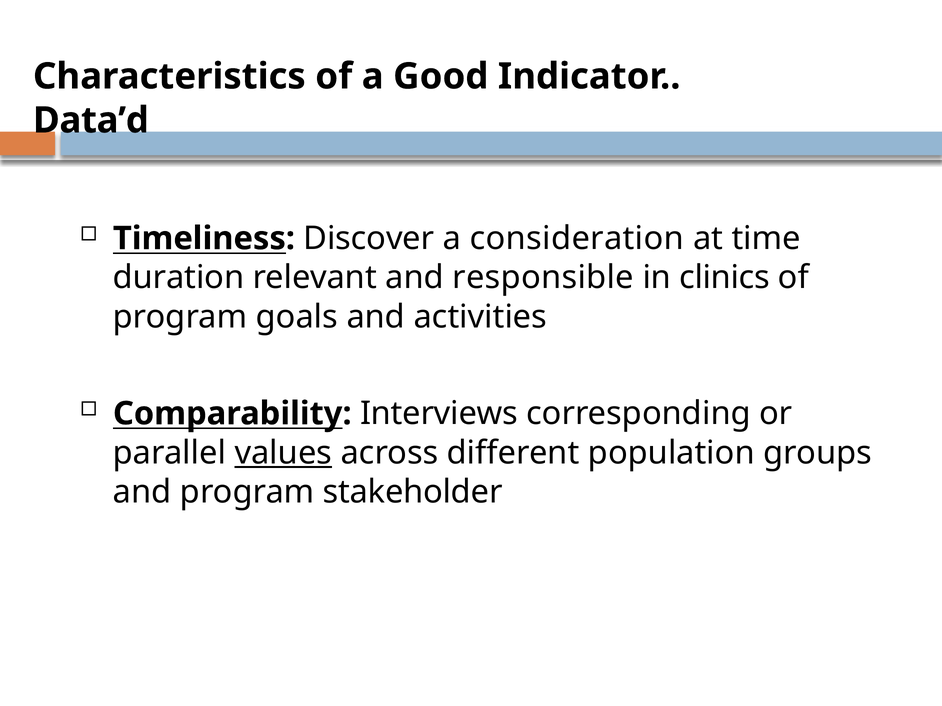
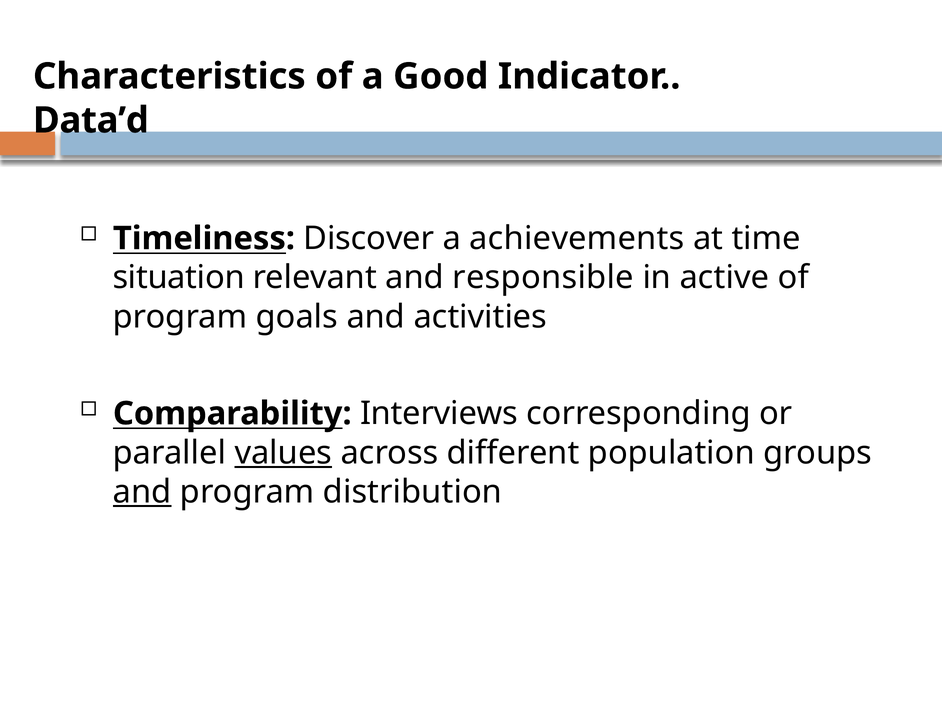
consideration: consideration -> achievements
duration: duration -> situation
clinics: clinics -> active
and at (142, 492) underline: none -> present
stakeholder: stakeholder -> distribution
